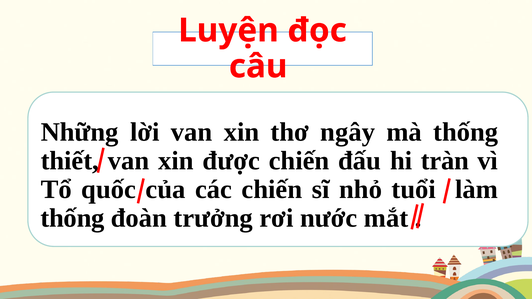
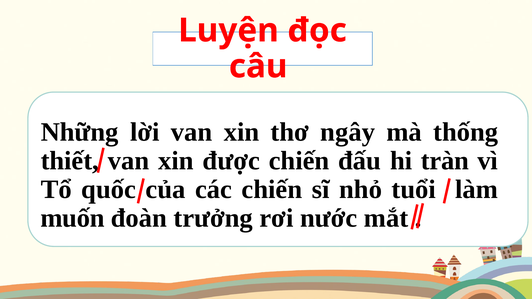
thống at (73, 218): thống -> muốn
